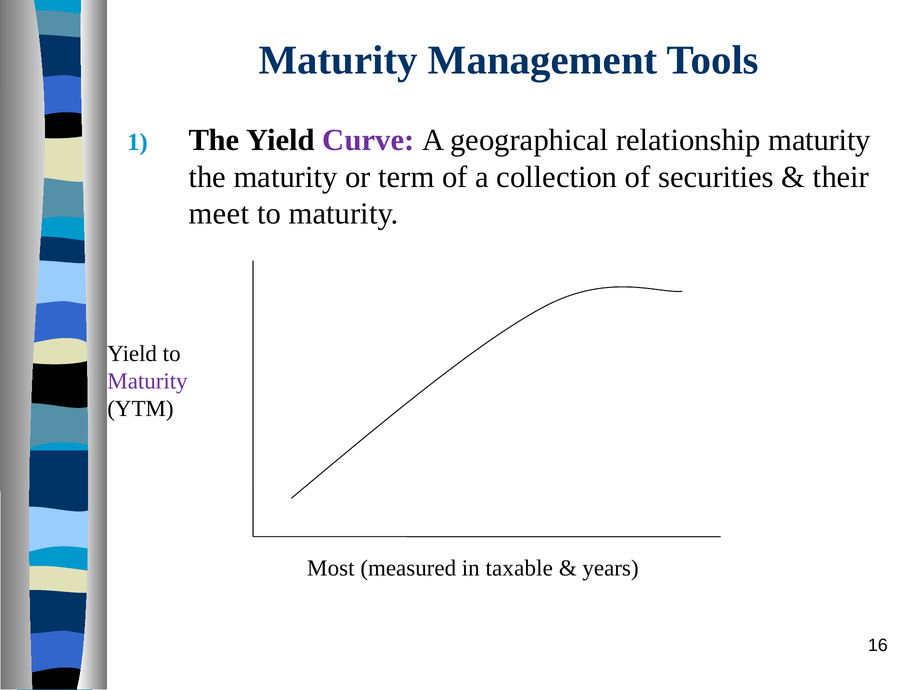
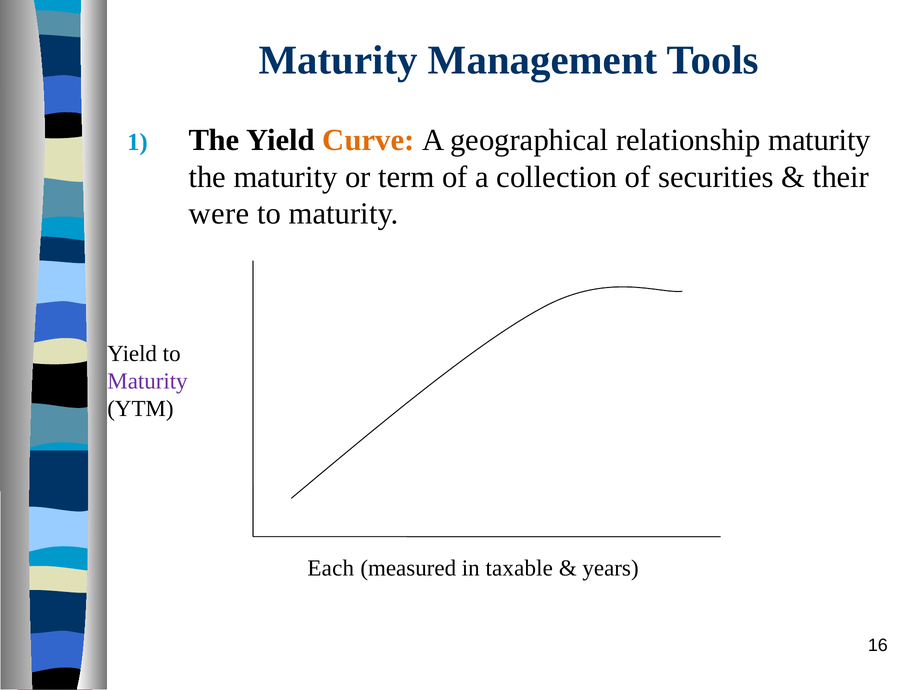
Curve colour: purple -> orange
meet: meet -> were
Most: Most -> Each
